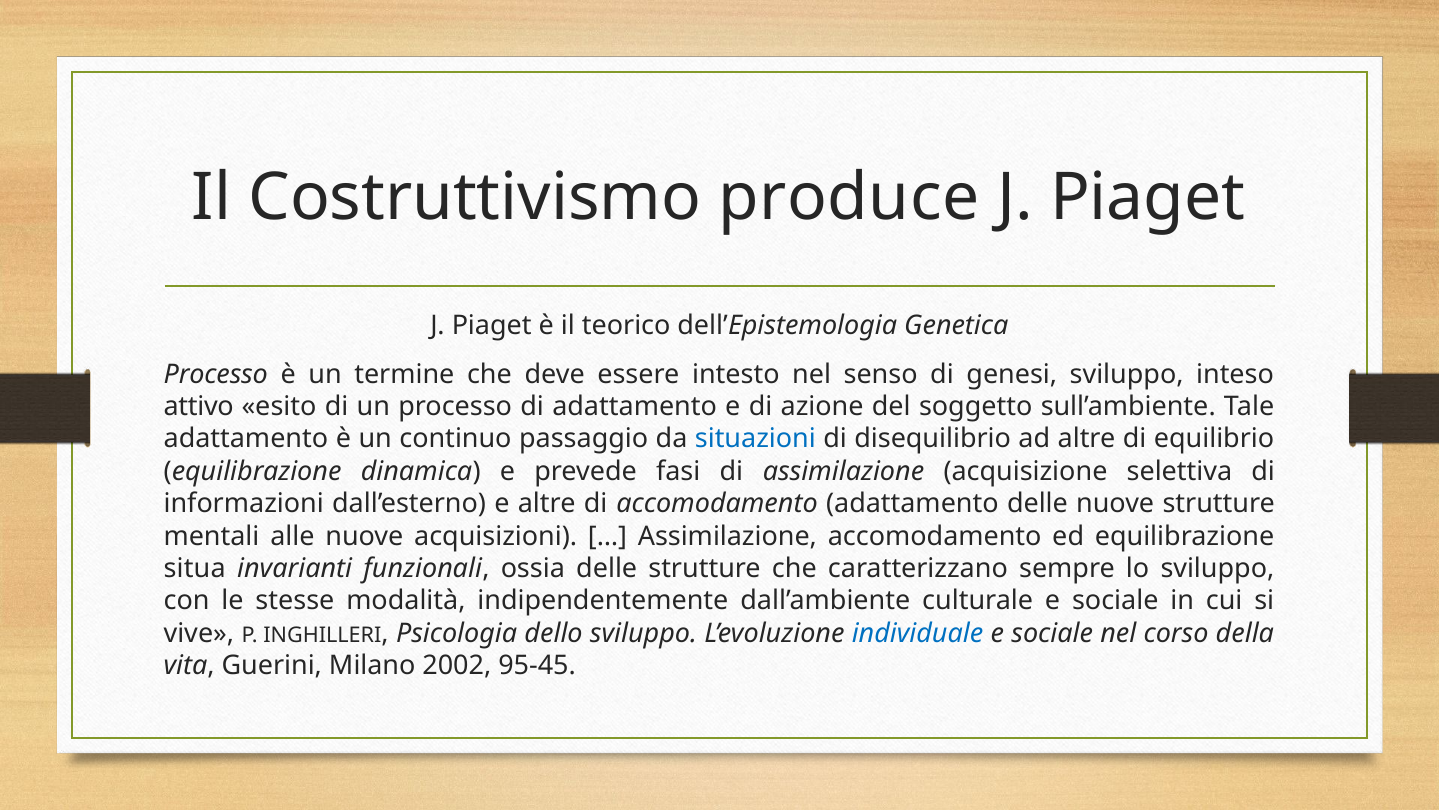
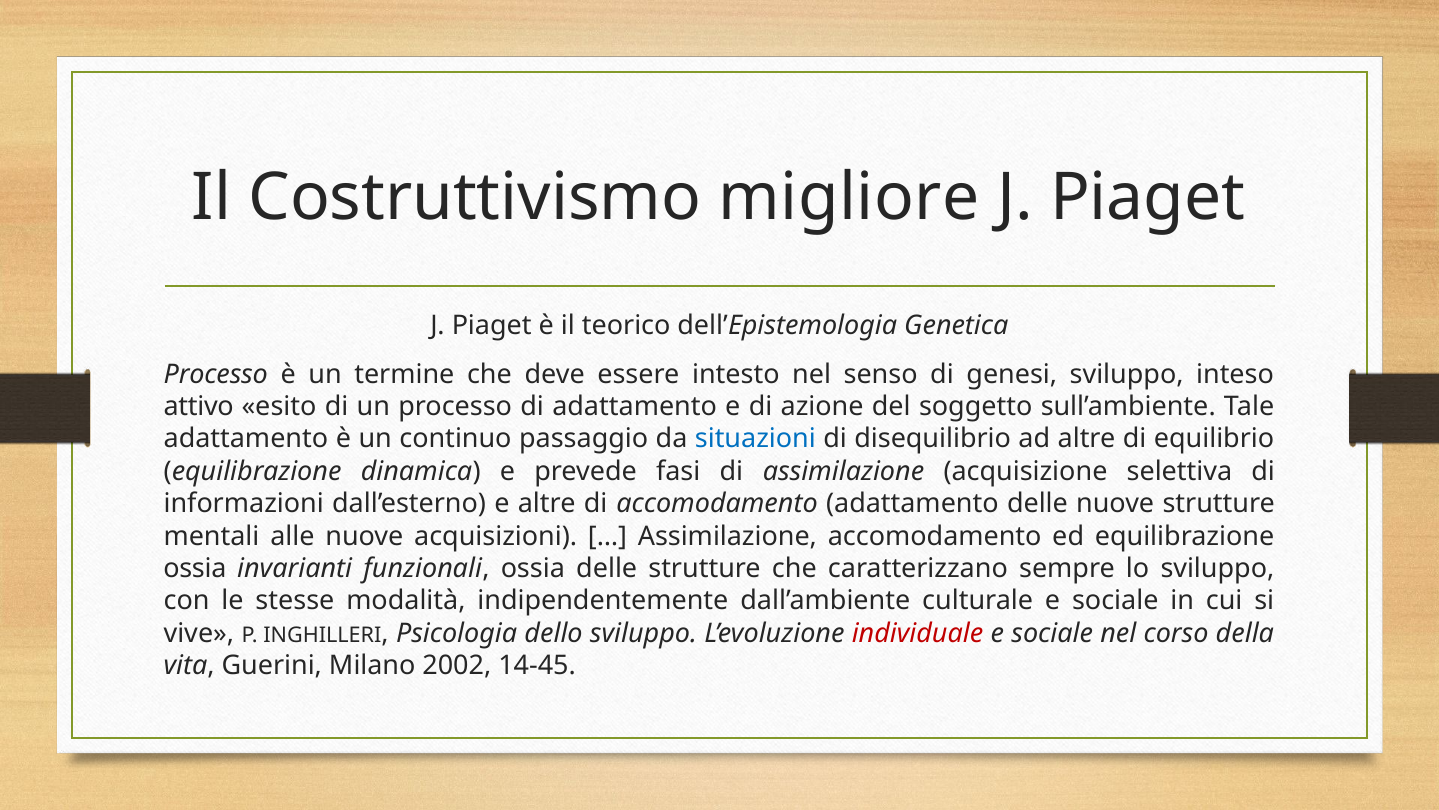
produce: produce -> migliore
situa at (195, 568): situa -> ossia
individuale colour: blue -> red
95-45: 95-45 -> 14-45
